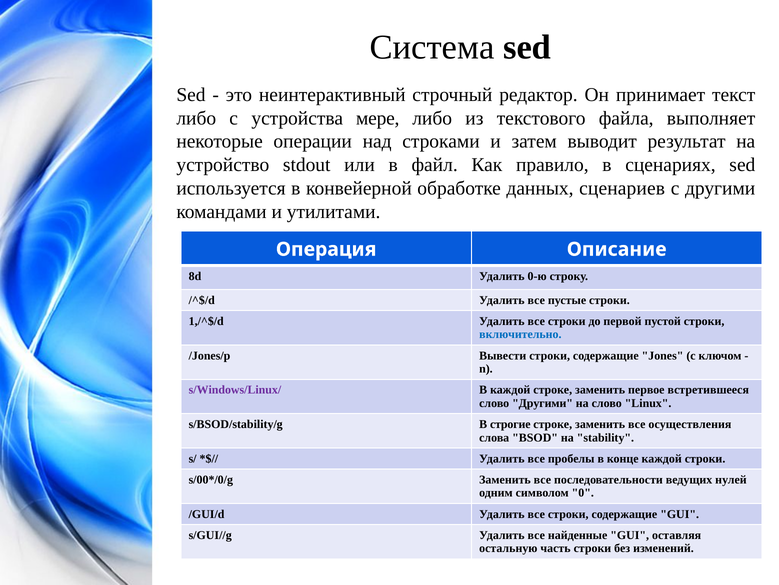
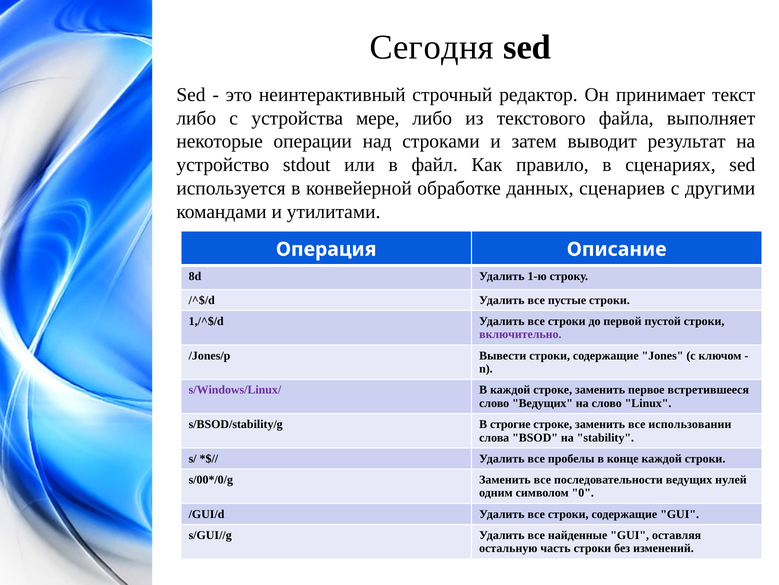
Система: Система -> Сегодня
0-ю: 0-ю -> 1-ю
включительно colour: blue -> purple
слово Другими: Другими -> Ведущих
осуществления: осуществления -> использовании
